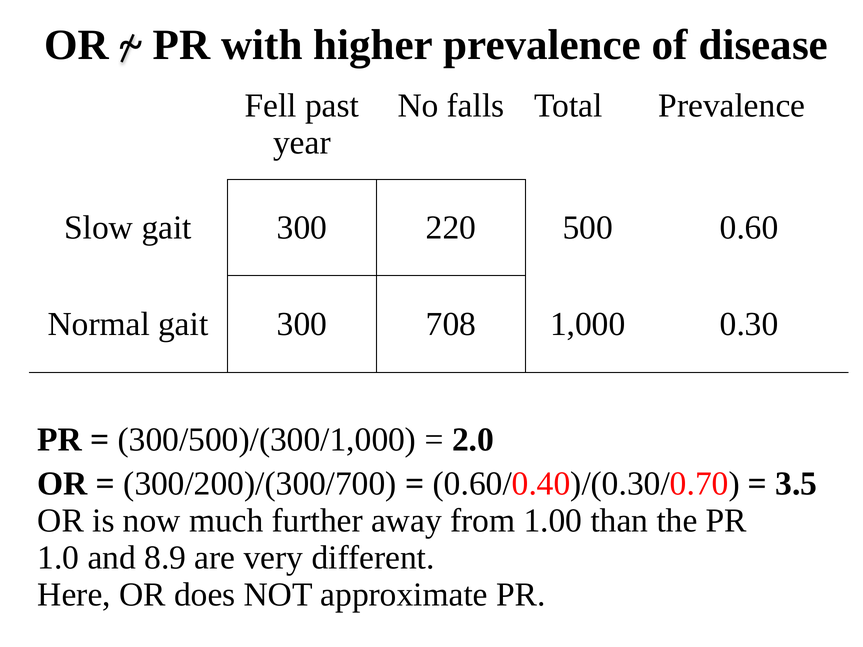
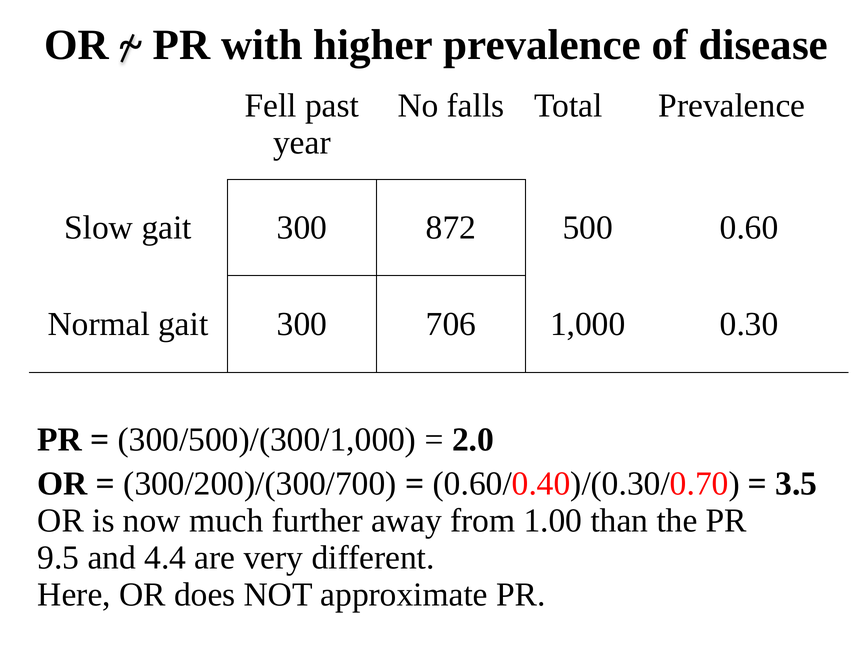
220: 220 -> 872
708: 708 -> 706
1.0: 1.0 -> 9.5
8.9: 8.9 -> 4.4
